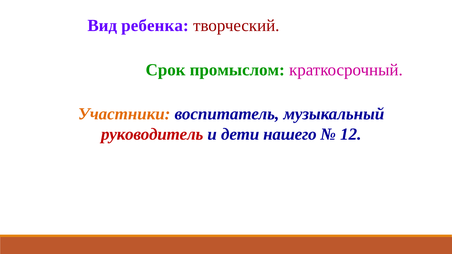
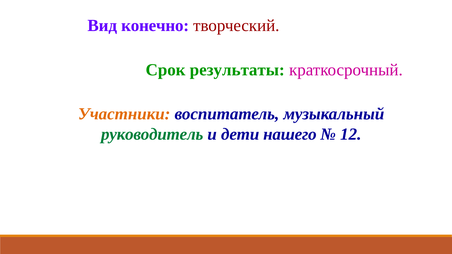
ребенка: ребенка -> конечно
промыслом: промыслом -> результаты
руководитель colour: red -> green
